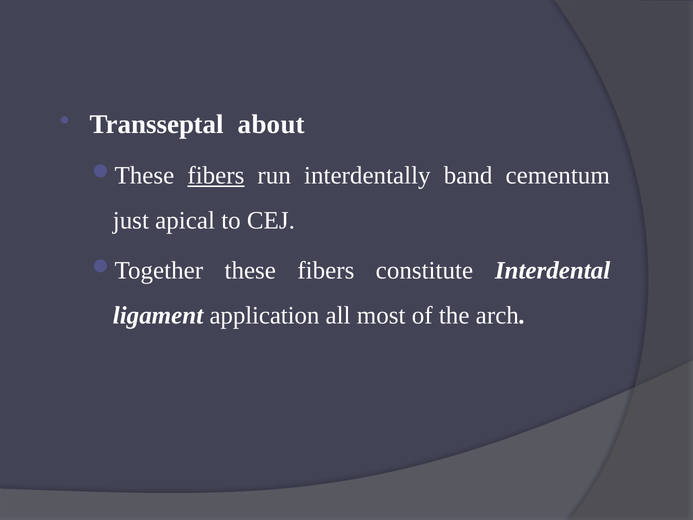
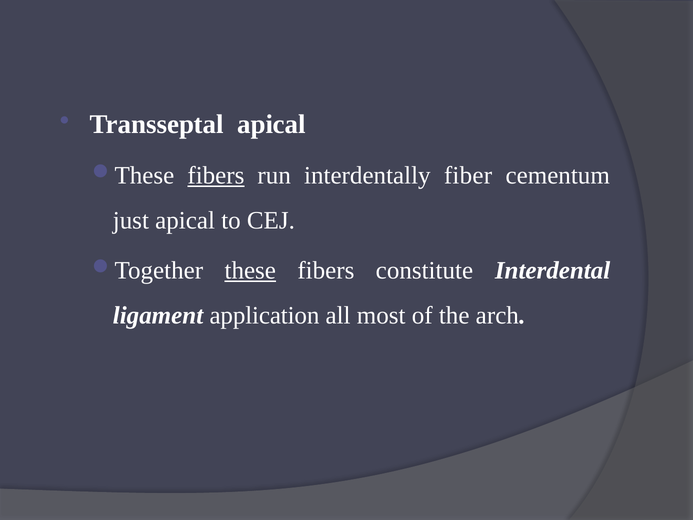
Transseptal about: about -> apical
band: band -> fiber
these underline: none -> present
